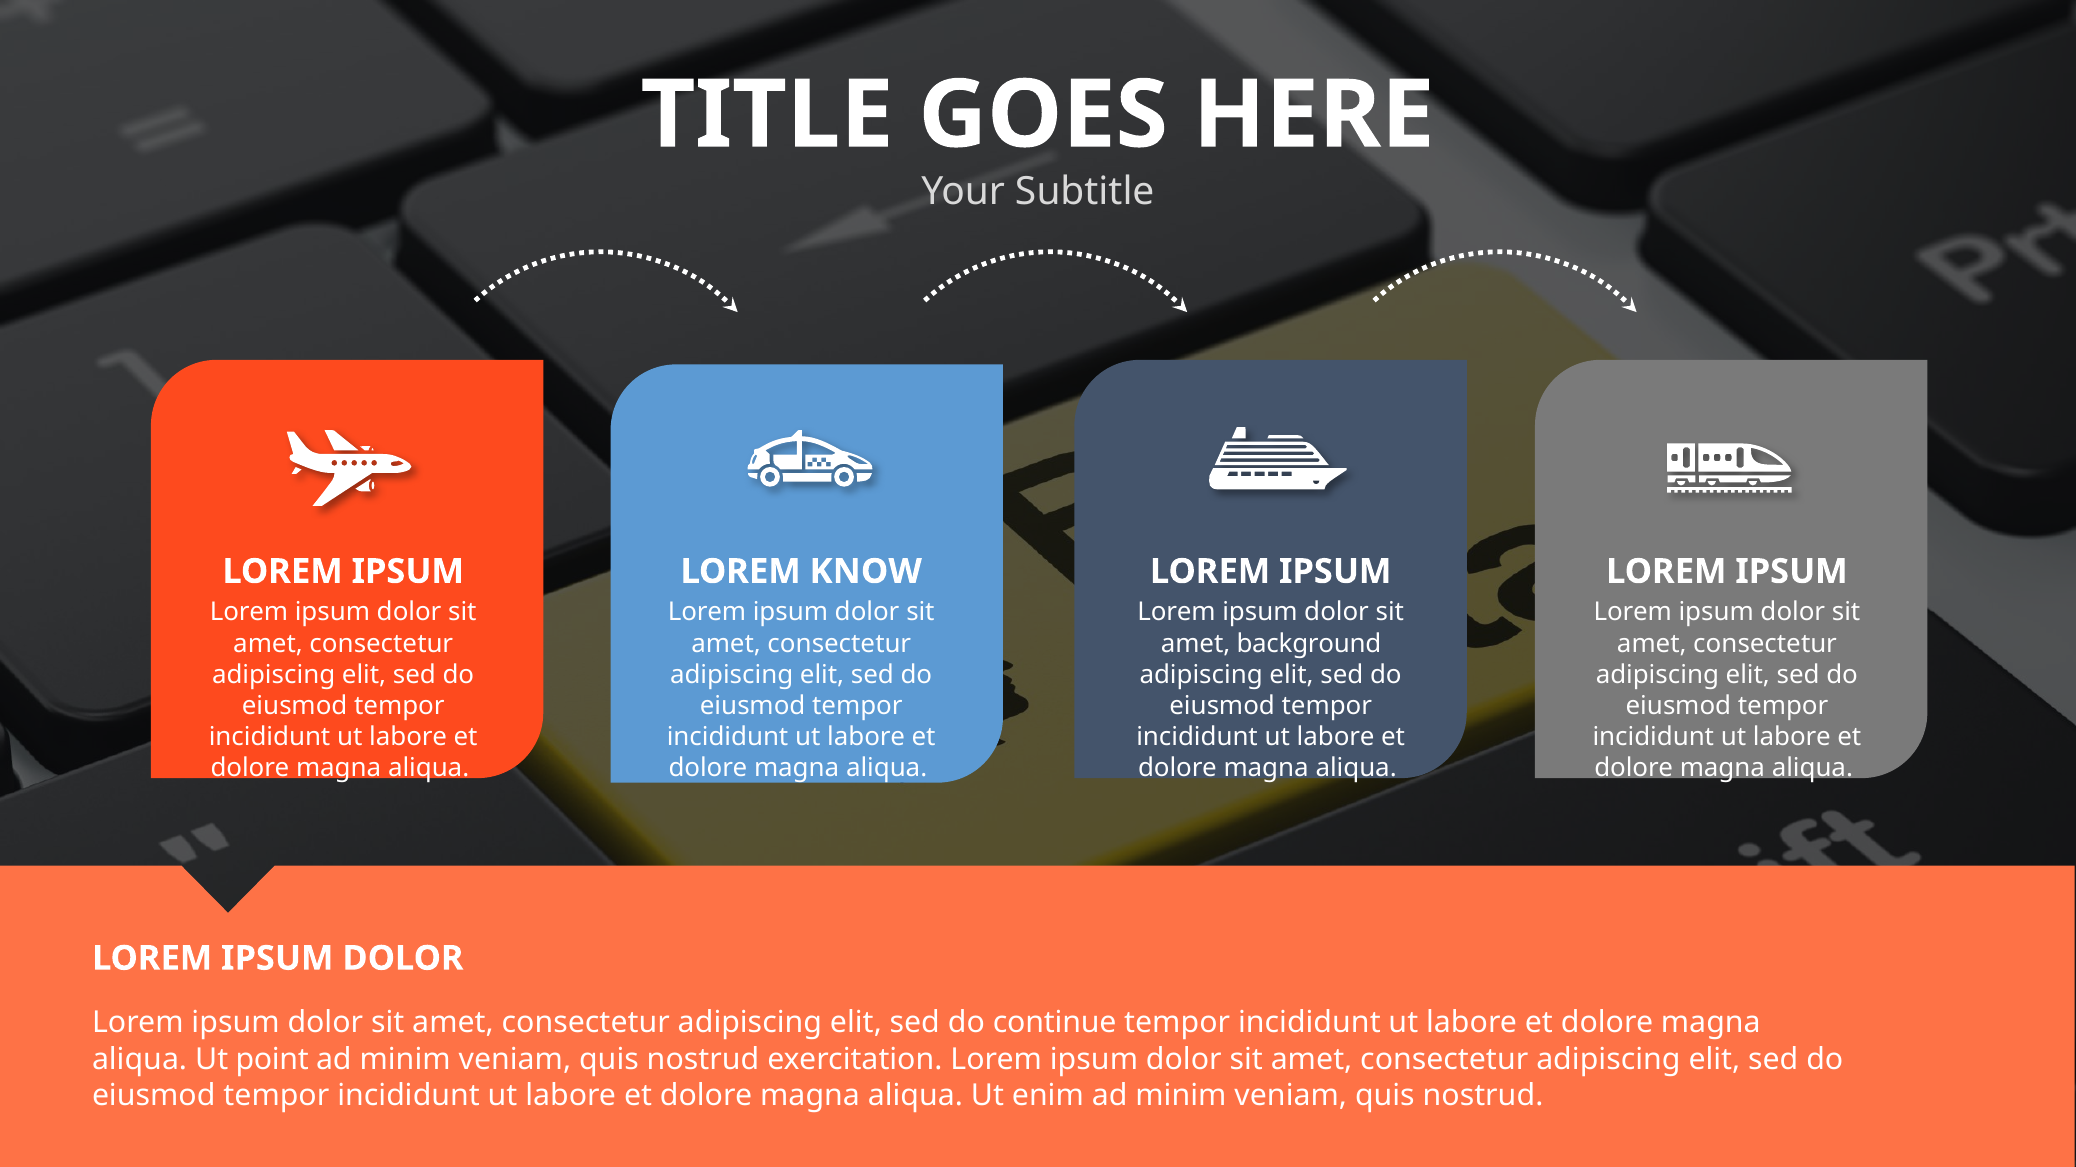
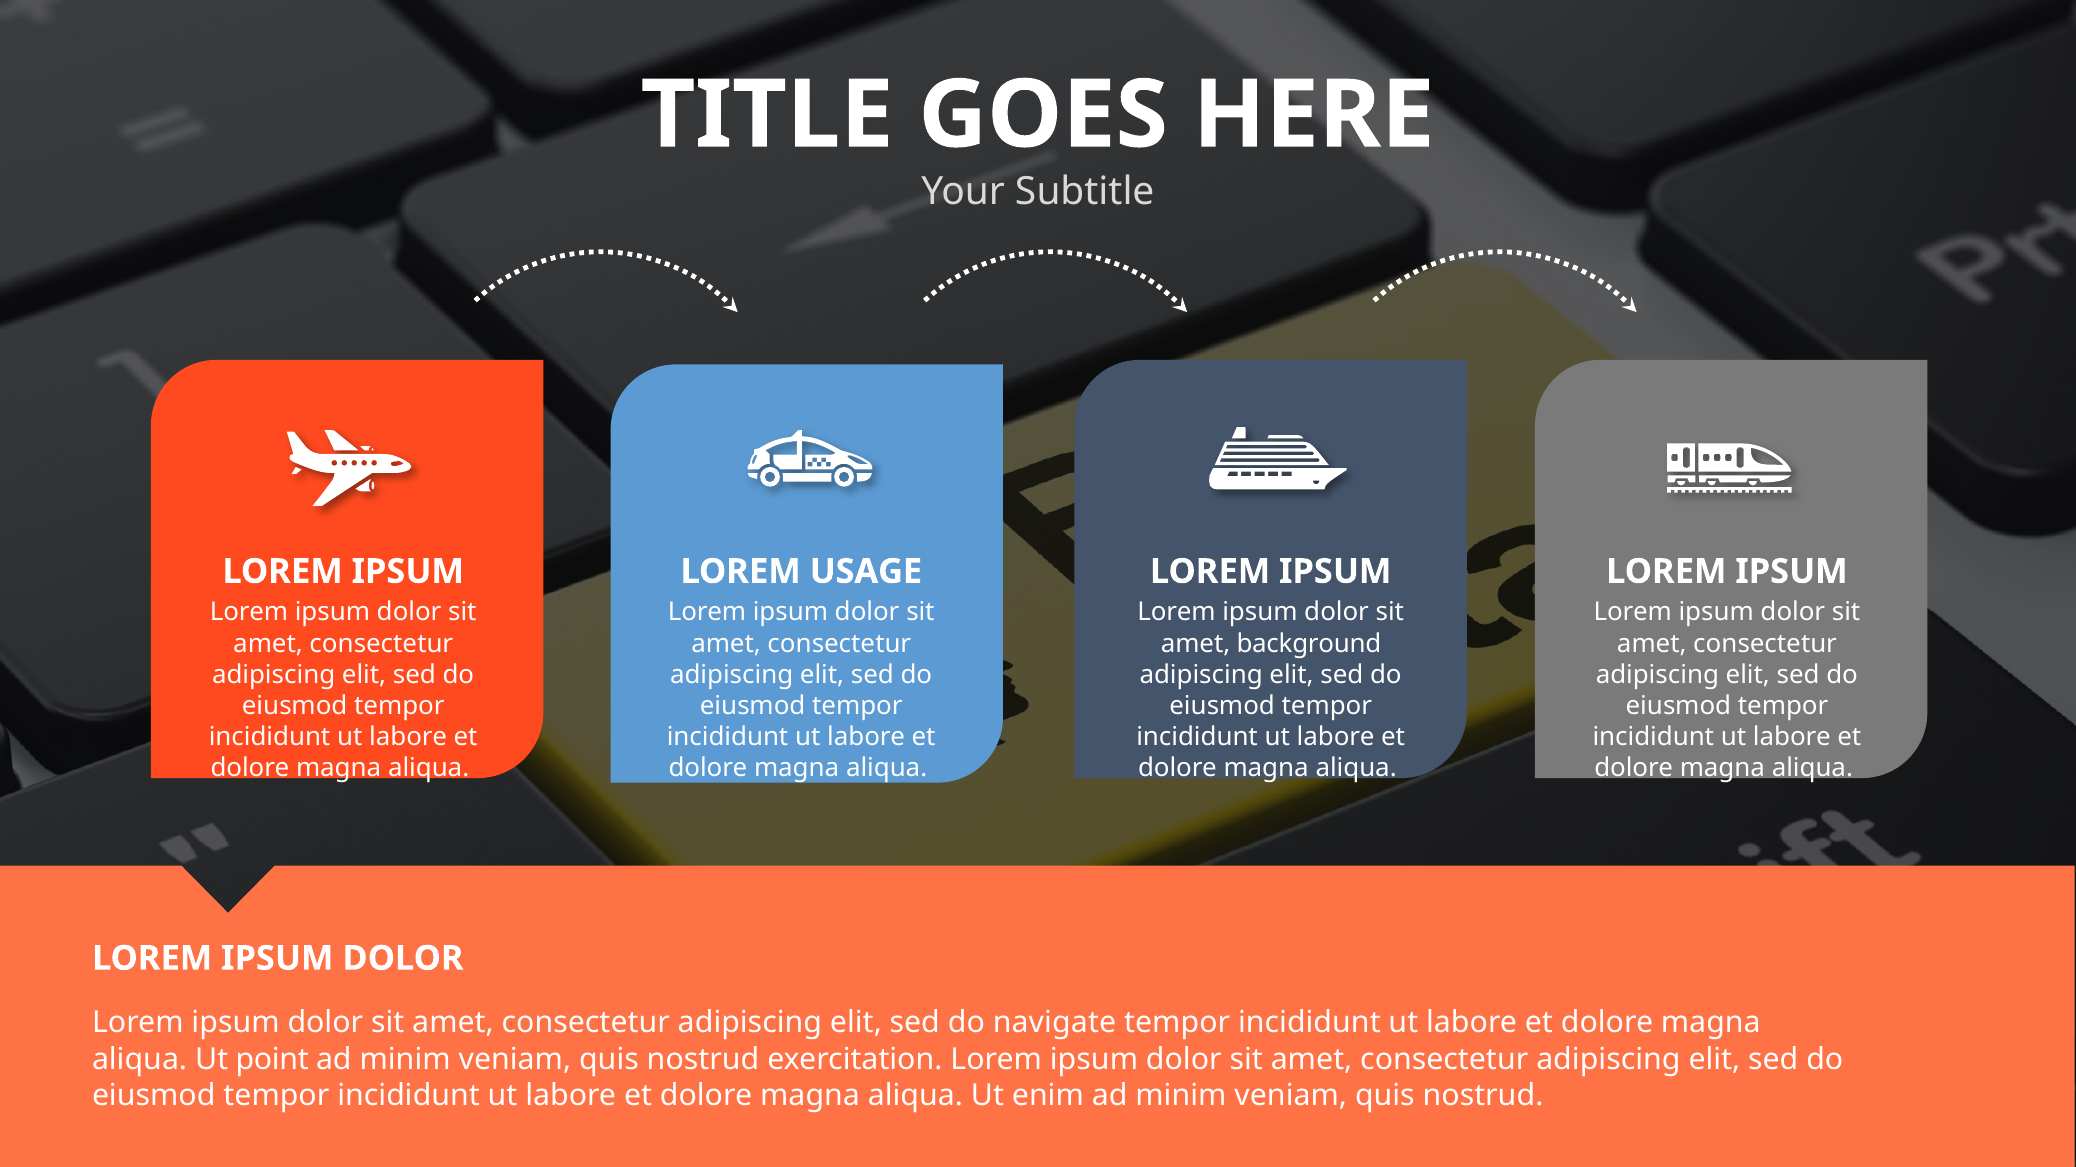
KNOW: KNOW -> USAGE
continue: continue -> navigate
